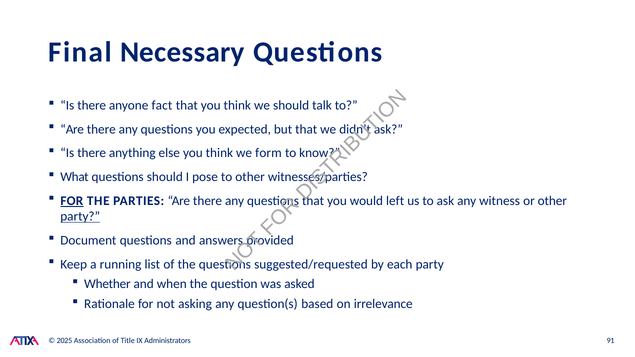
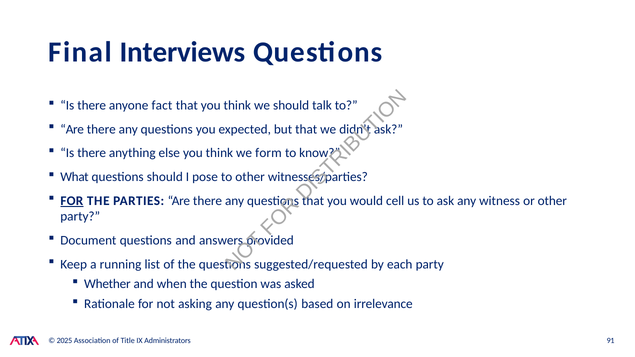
Necessary: Necessary -> Interviews
left: left -> cell
party at (80, 217) underline: present -> none
